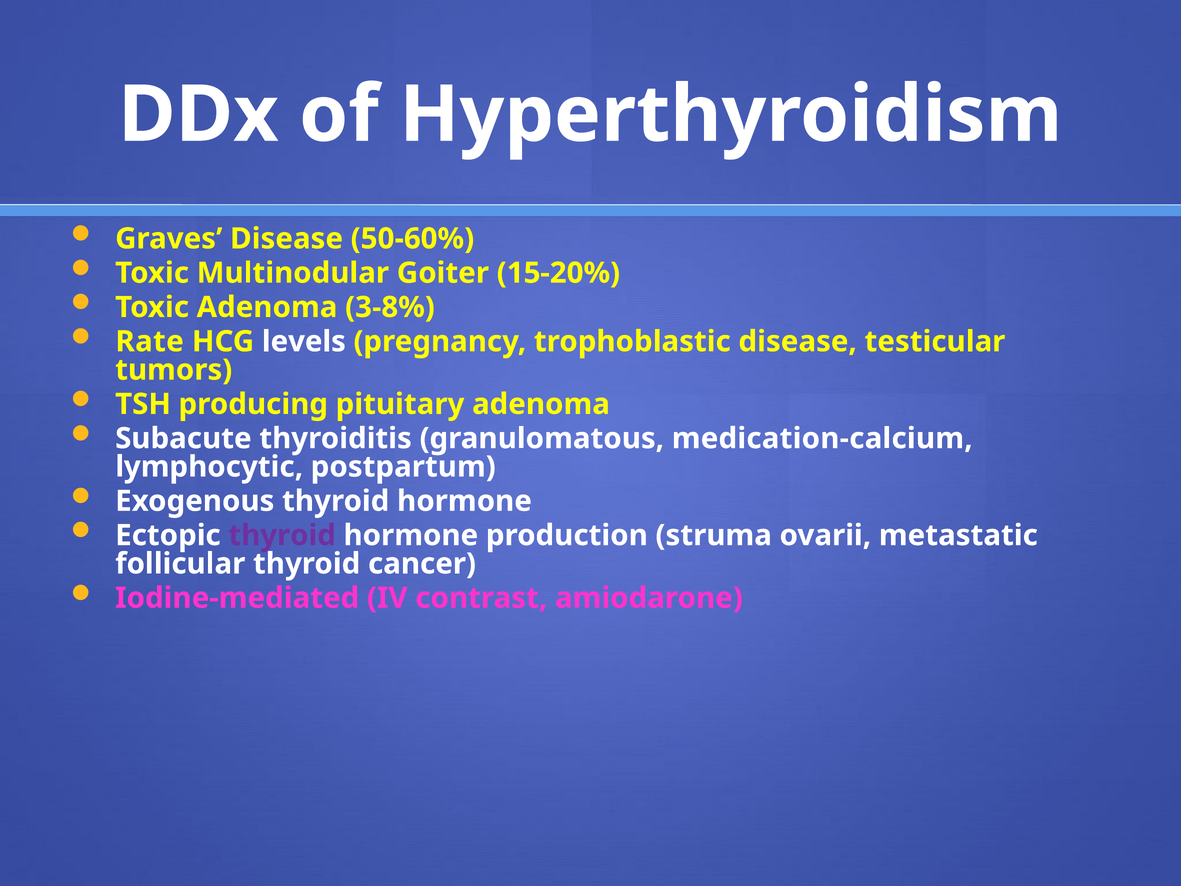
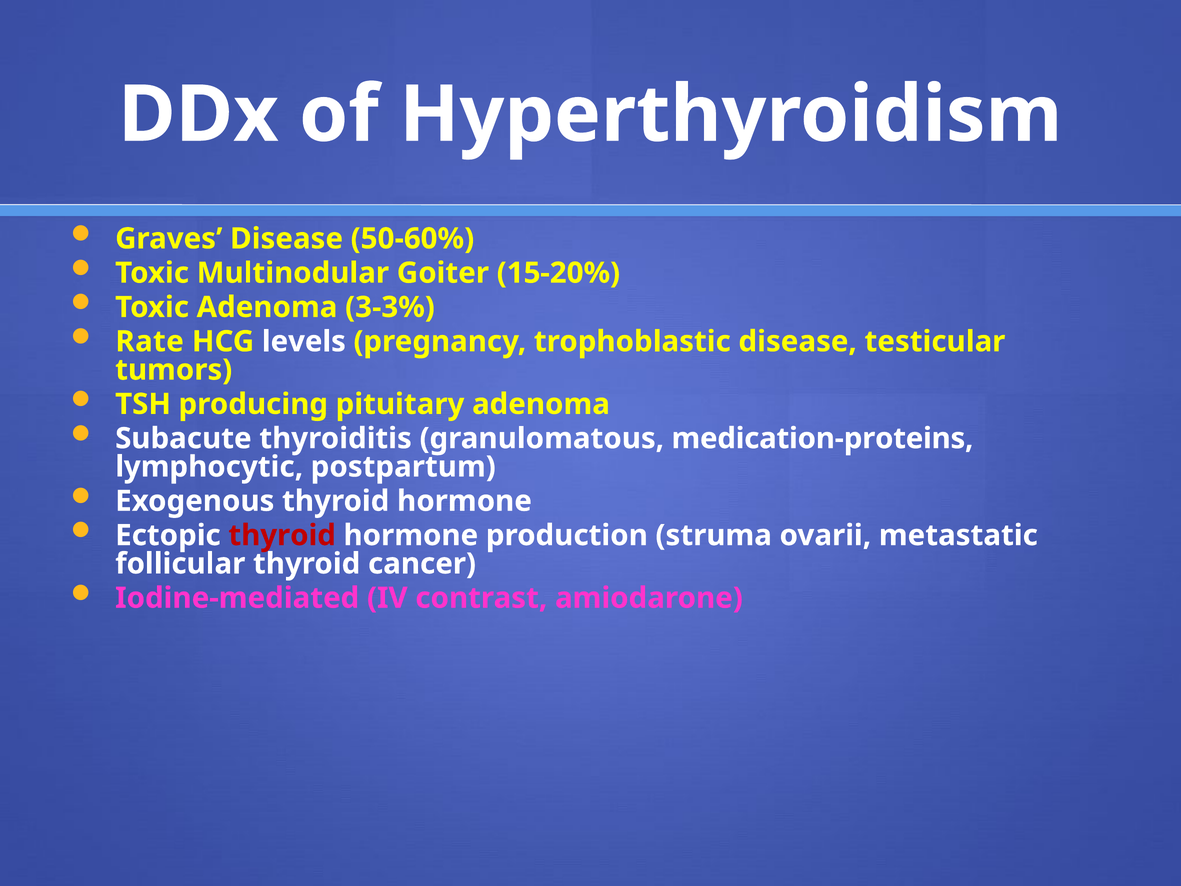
3-8%: 3-8% -> 3-3%
medication-calcium: medication-calcium -> medication-proteins
thyroid at (282, 535) colour: purple -> red
